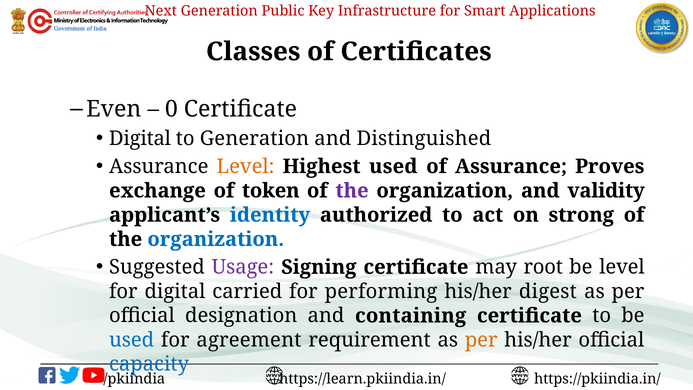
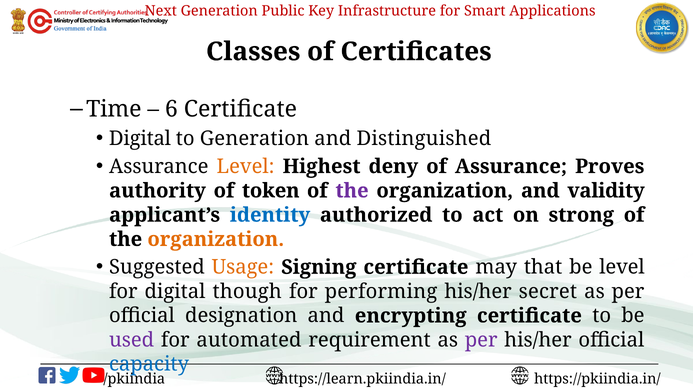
Even: Even -> Time
0: 0 -> 6
Highest used: used -> deny
exchange: exchange -> authority
organization at (216, 239) colour: blue -> orange
Usage colour: purple -> orange
root: root -> that
carried: carried -> though
digest: digest -> secret
containing: containing -> encrypting
used at (132, 340) colour: blue -> purple
agreement: agreement -> automated
per at (481, 340) colour: orange -> purple
